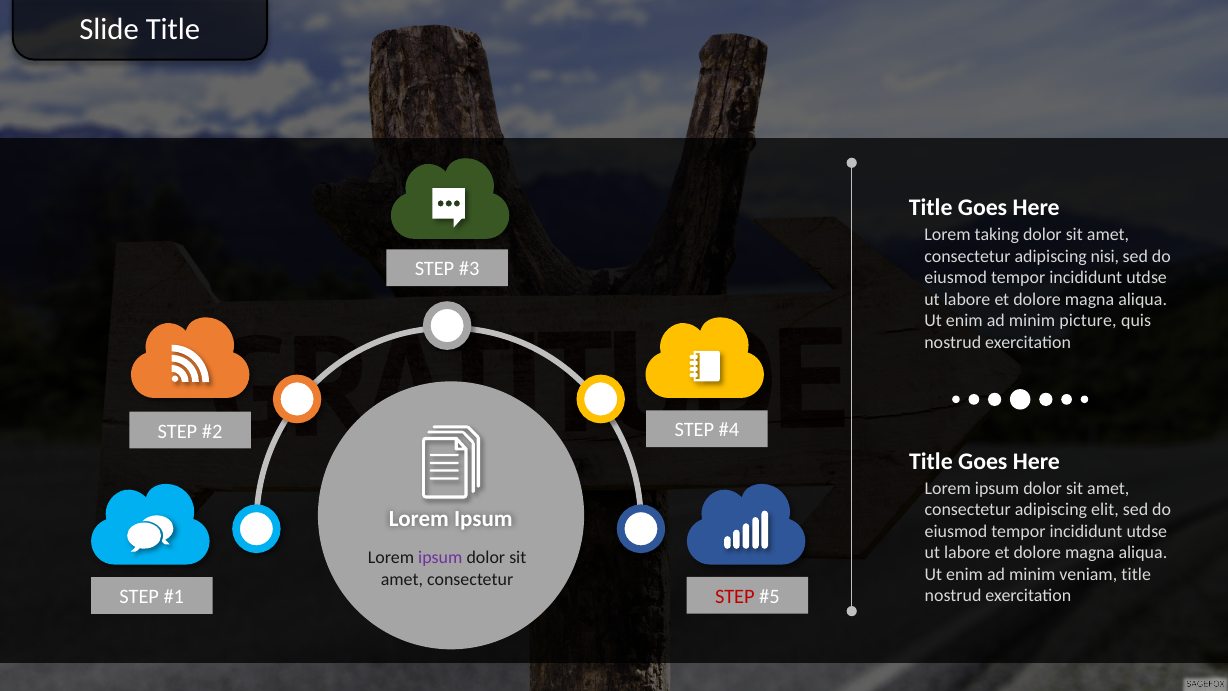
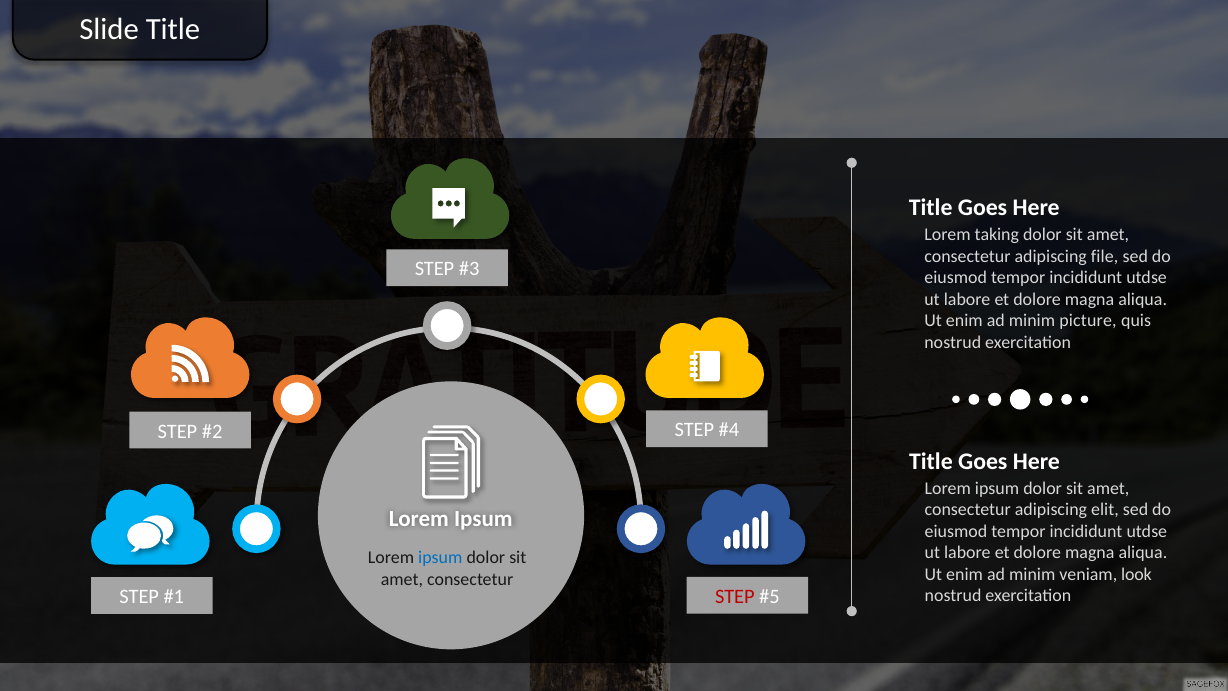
nisi: nisi -> file
ipsum at (440, 558) colour: purple -> blue
veniam title: title -> look
